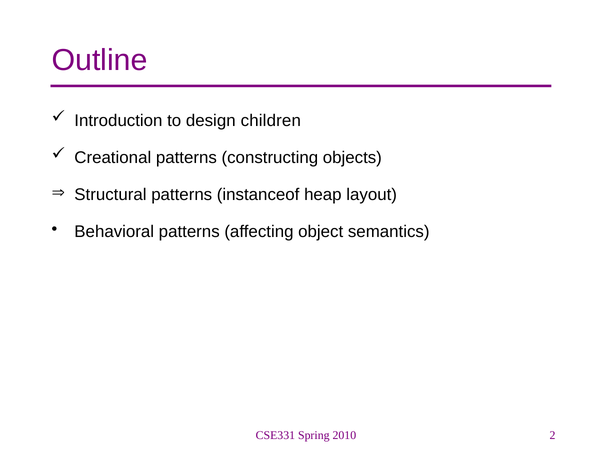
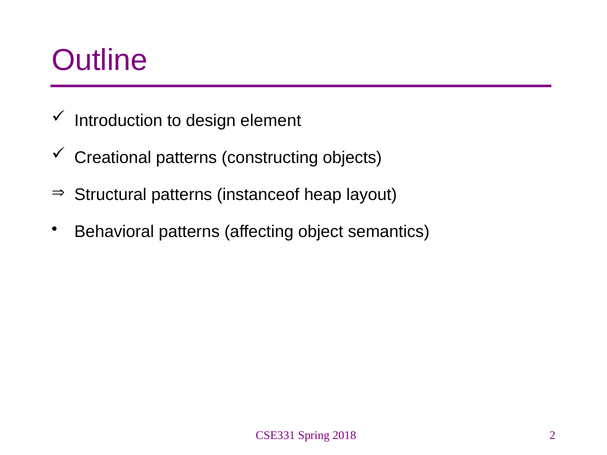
children: children -> element
2010: 2010 -> 2018
